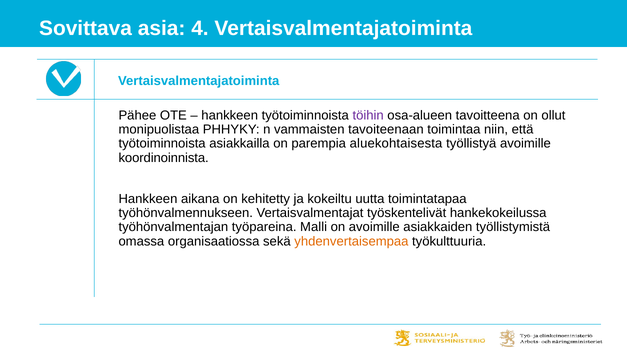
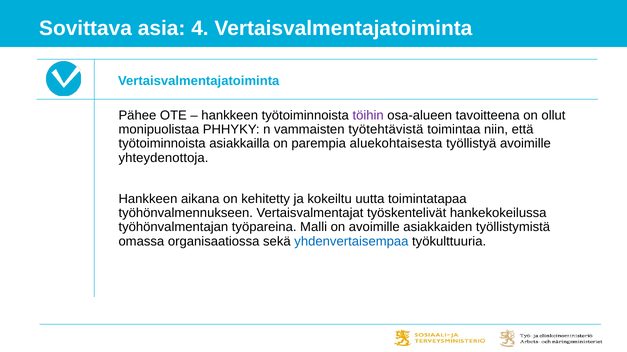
tavoiteenaan: tavoiteenaan -> työtehtävistä
koordinoinnista: koordinoinnista -> yhteydenottoja
yhdenvertaisempaa colour: orange -> blue
